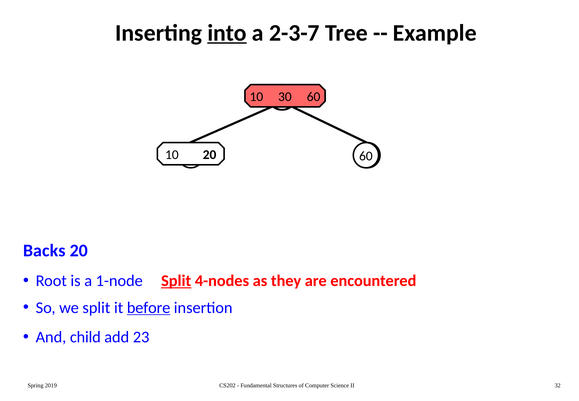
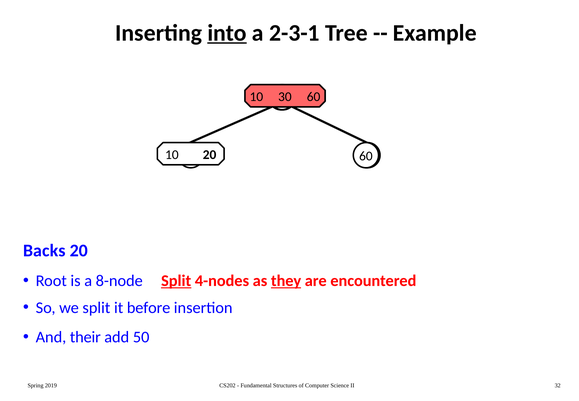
2-3-7: 2-3-7 -> 2-3-1
they underline: none -> present
1-node: 1-node -> 8-node
before underline: present -> none
child: child -> their
23: 23 -> 50
